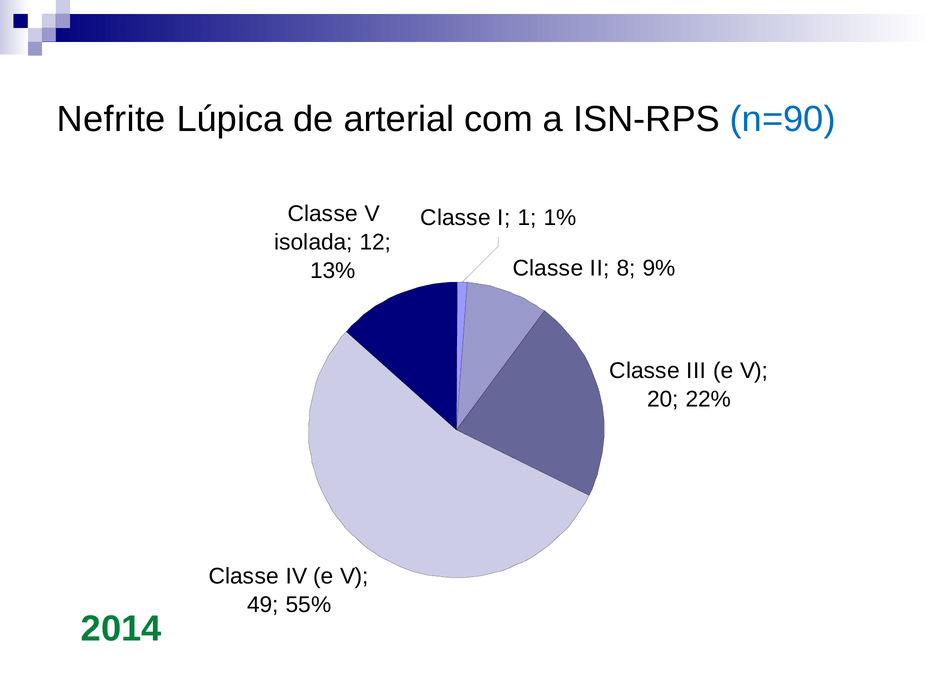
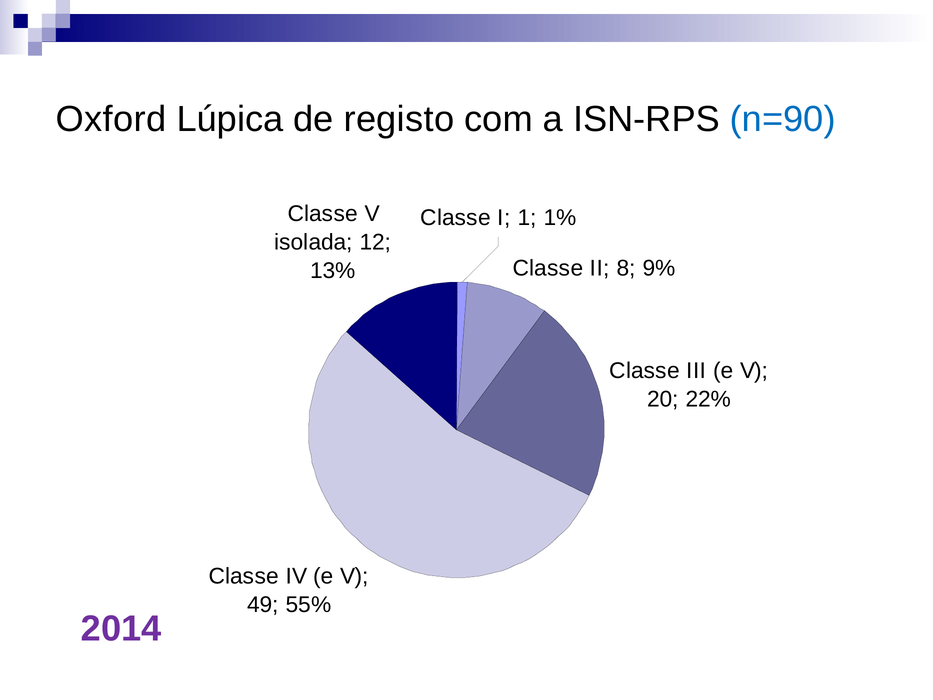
Nefrite: Nefrite -> Oxford
arterial: arterial -> registo
2014 colour: green -> purple
